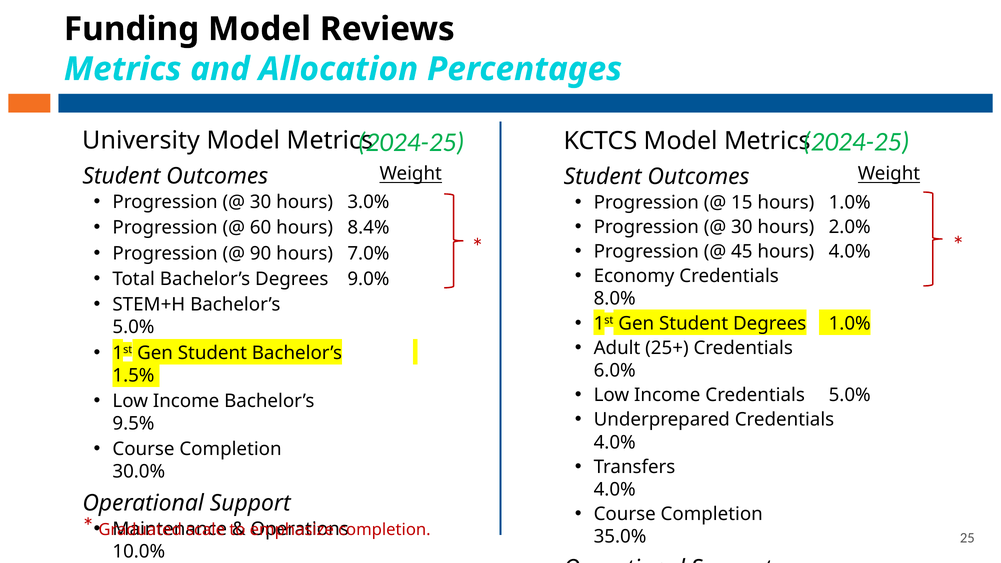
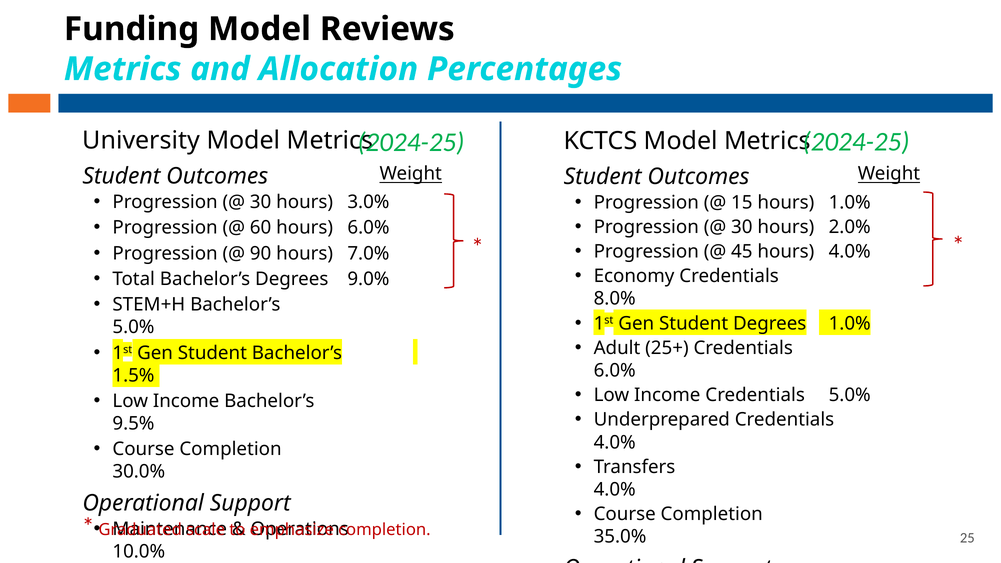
hours 8.4%: 8.4% -> 6.0%
